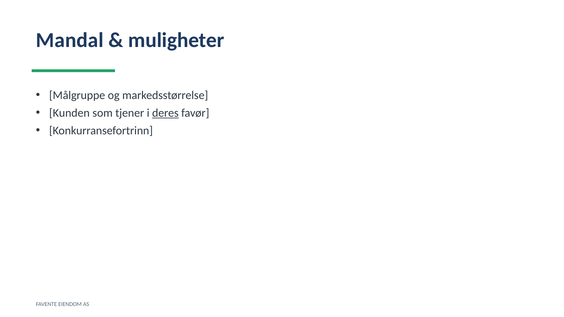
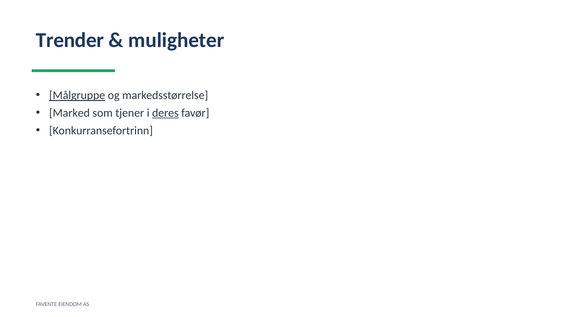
Mandal: Mandal -> Trender
Målgruppe underline: none -> present
Kunden: Kunden -> Marked
